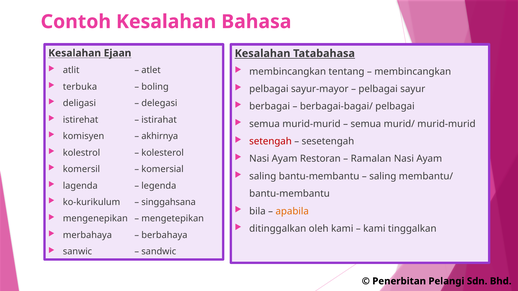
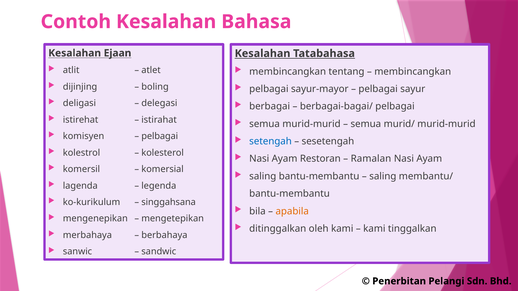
terbuka: terbuka -> dijinjing
akhirnya at (160, 136): akhirnya -> pelbagai
setengah colour: red -> blue
